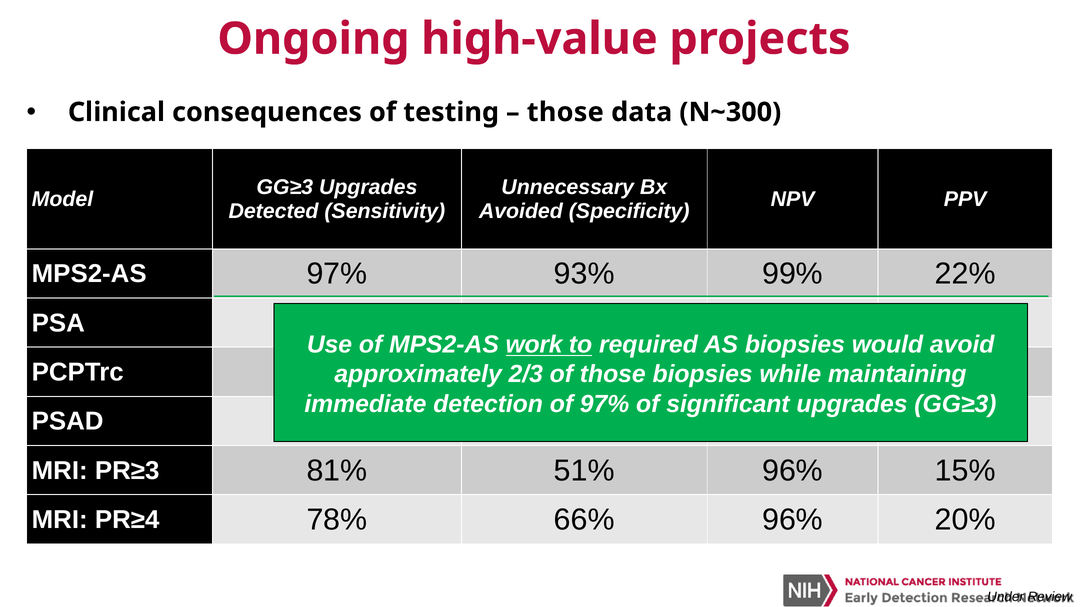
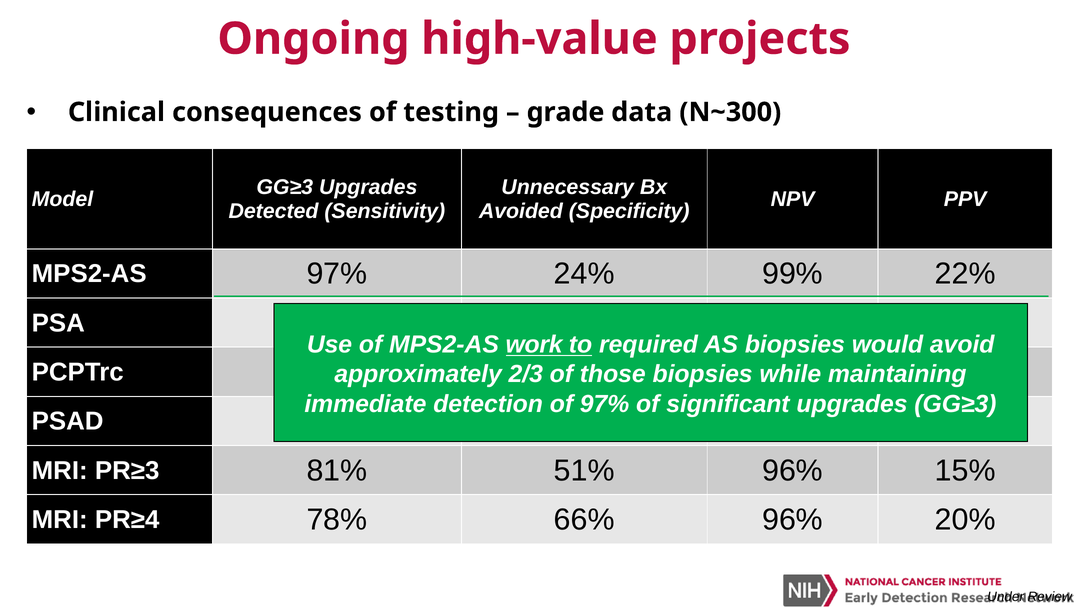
those at (565, 112): those -> grade
93%: 93% -> 24%
